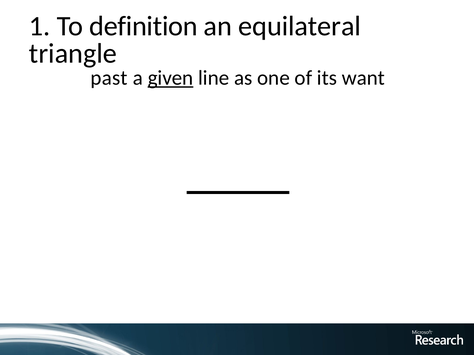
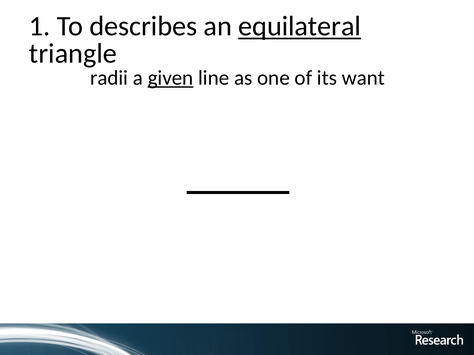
definition: definition -> describes
equilateral underline: none -> present
past: past -> radii
